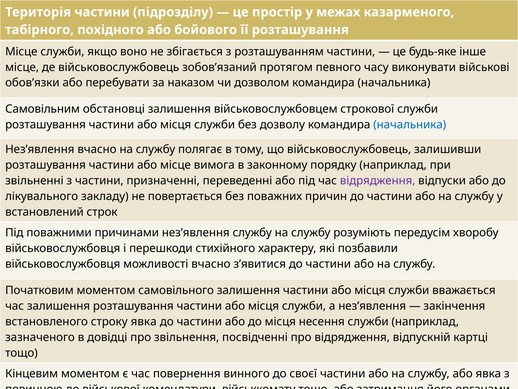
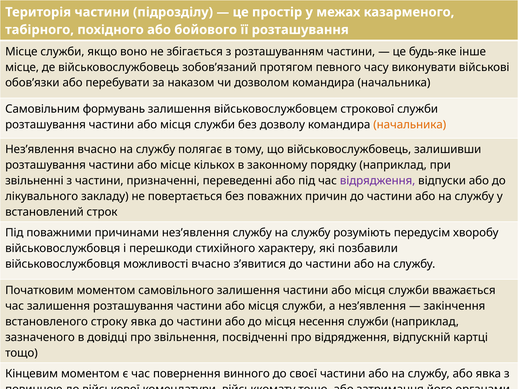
обстановці: обстановці -> формувань
начальника at (410, 125) colour: blue -> orange
вимога: вимога -> кількох
